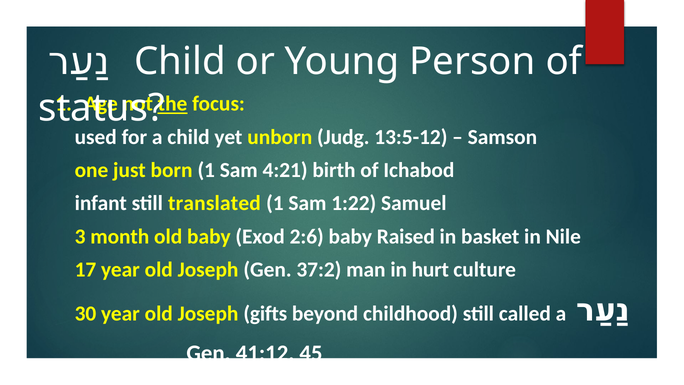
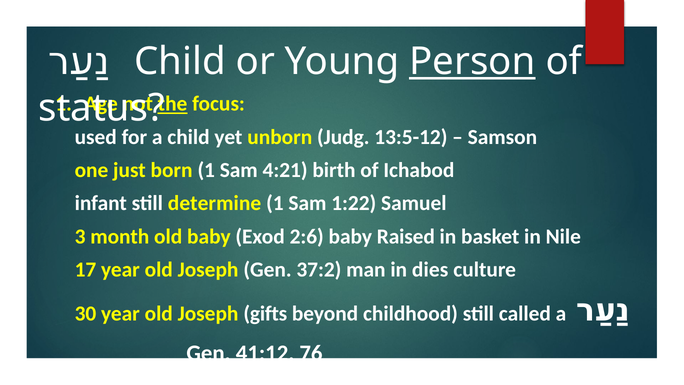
Person underline: none -> present
translated: translated -> determine
hurt: hurt -> dies
45: 45 -> 76
